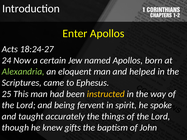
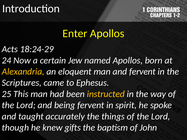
18:24-27: 18:24-27 -> 18:24-29
Alexandria colour: light green -> yellow
and helped: helped -> fervent
